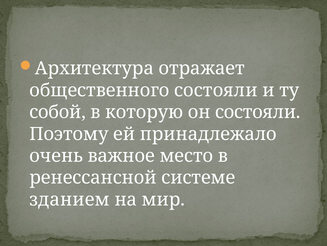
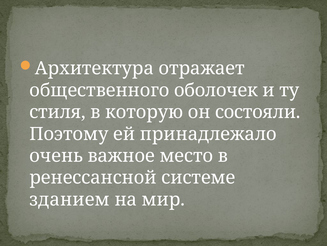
общественного состояли: состояли -> оболочек
собой: собой -> стиля
